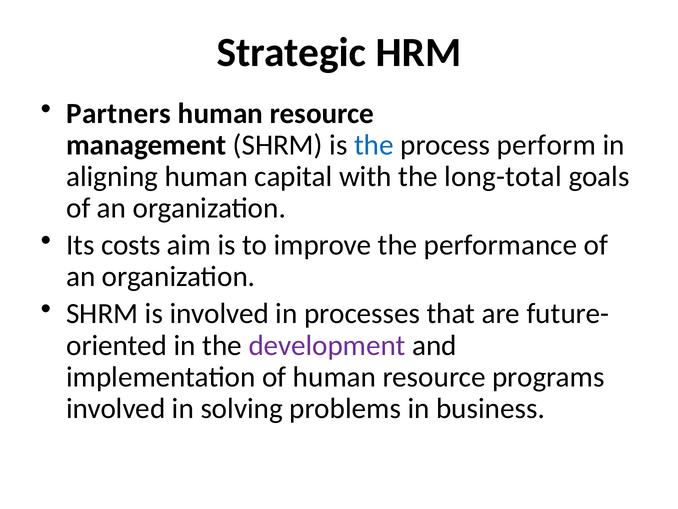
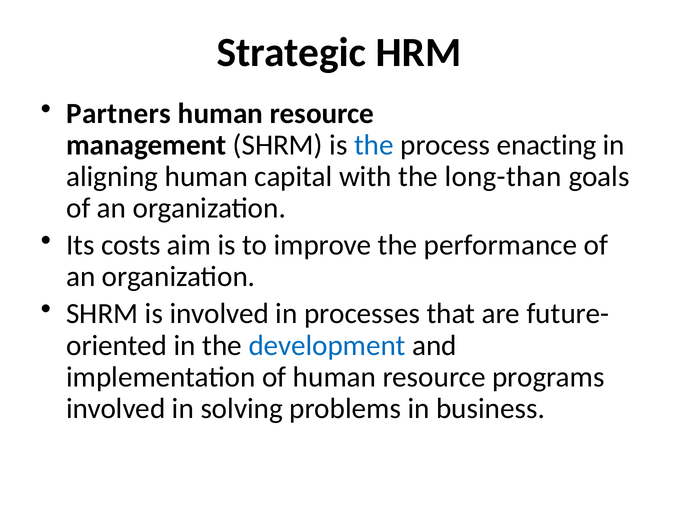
perform: perform -> enacting
long-total: long-total -> long-than
development colour: purple -> blue
